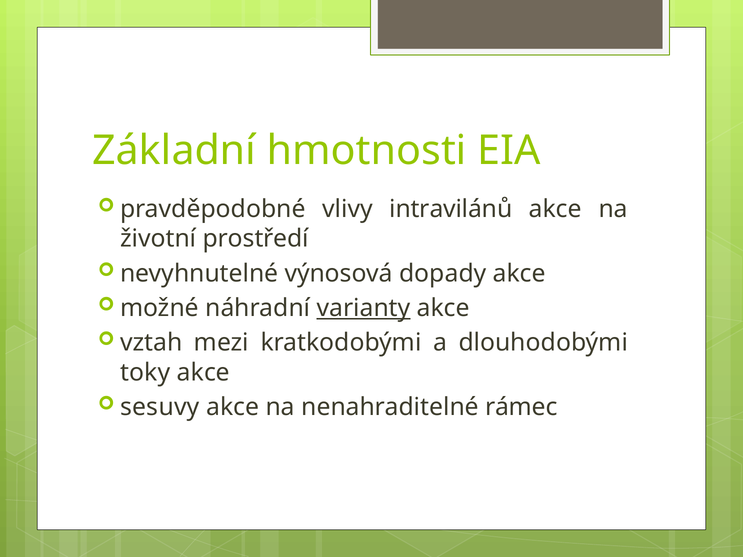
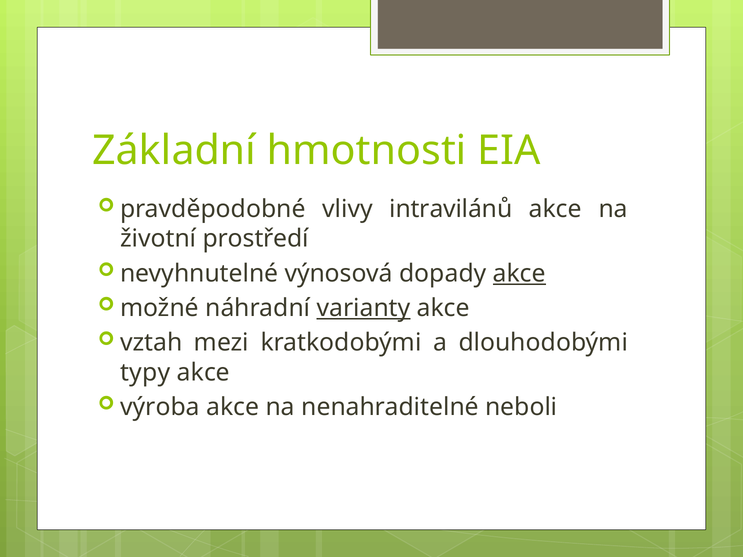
akce at (519, 274) underline: none -> present
toky: toky -> typy
sesuvy: sesuvy -> výroba
rámec: rámec -> neboli
